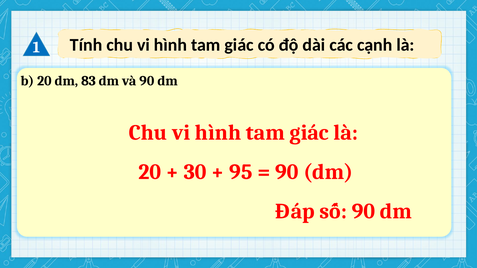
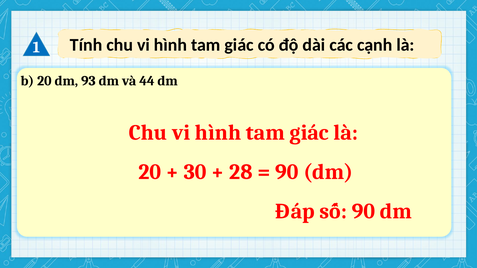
83: 83 -> 93
và 90: 90 -> 44
95: 95 -> 28
